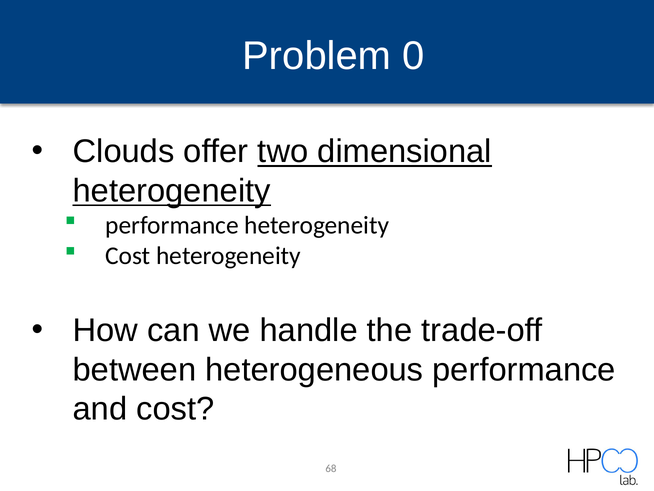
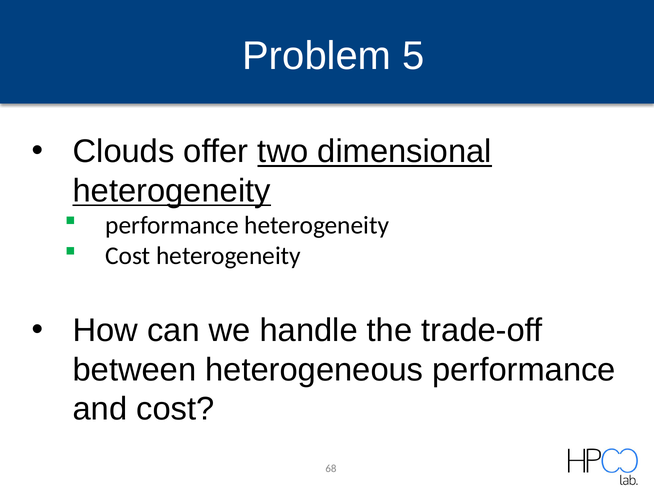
0: 0 -> 5
